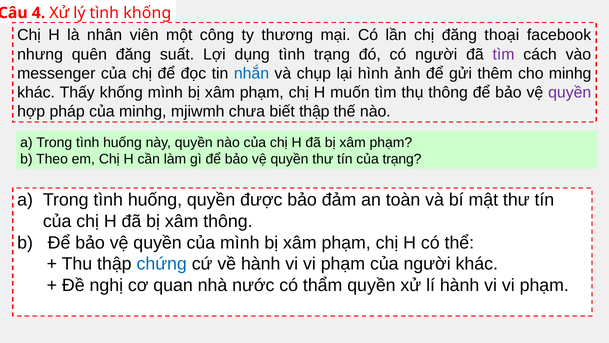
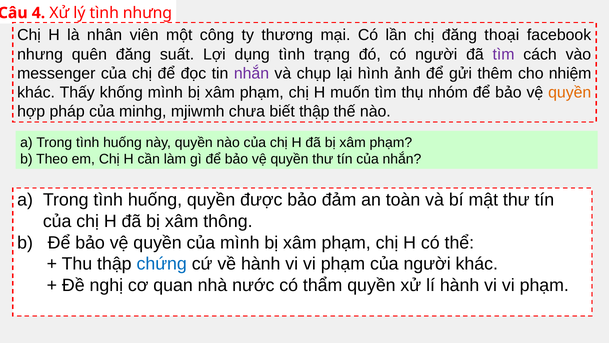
tình khống: khống -> nhưng
nhắn at (251, 73) colour: blue -> purple
cho minhg: minhg -> nhiệm
thụ thông: thông -> nhóm
quyền at (570, 92) colour: purple -> orange
của trạng: trạng -> nhắn
